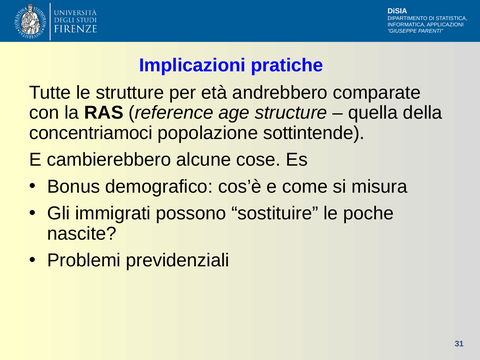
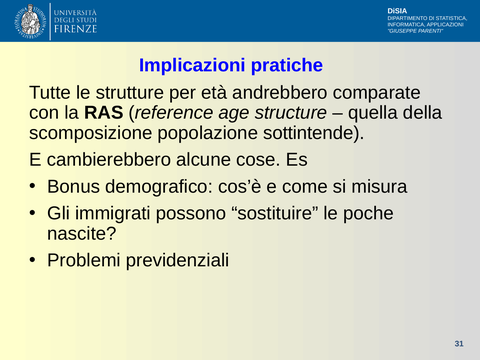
concentriamoci: concentriamoci -> scomposizione
